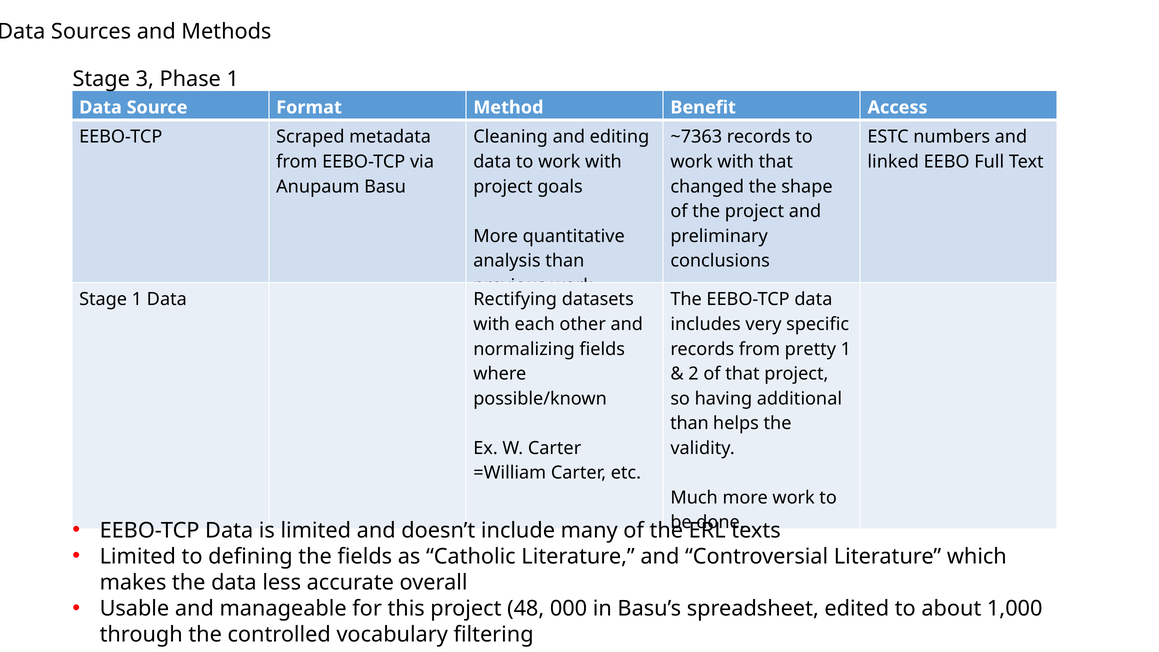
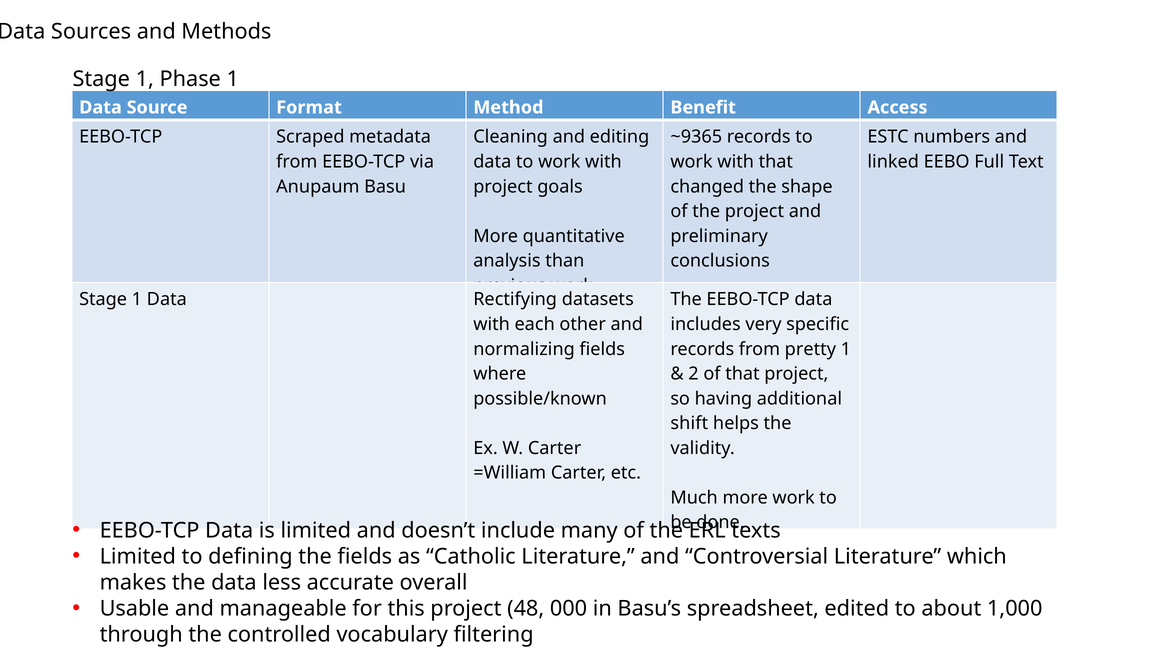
3 at (145, 79): 3 -> 1
~7363: ~7363 -> ~9365
than at (689, 423): than -> shift
